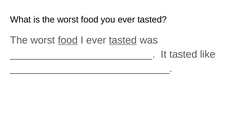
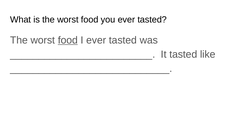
tasted at (123, 40) underline: present -> none
